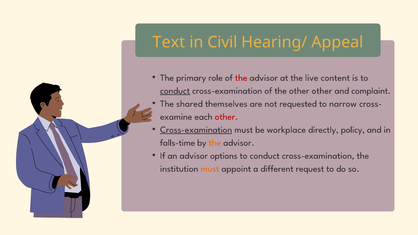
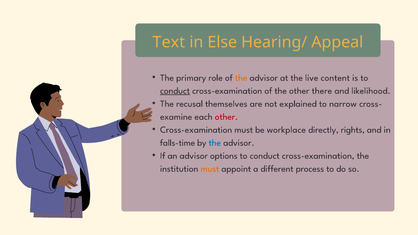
Civil: Civil -> Else
the at (241, 78) colour: red -> orange
other other: other -> there
complaint: complaint -> likelihood
shared: shared -> recusal
requested: requested -> explained
Cross-examination at (196, 130) underline: present -> none
policy: policy -> rights
the at (215, 143) colour: orange -> blue
request: request -> process
